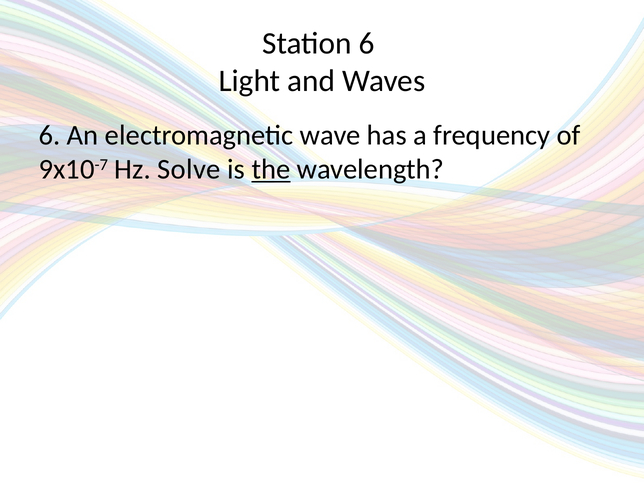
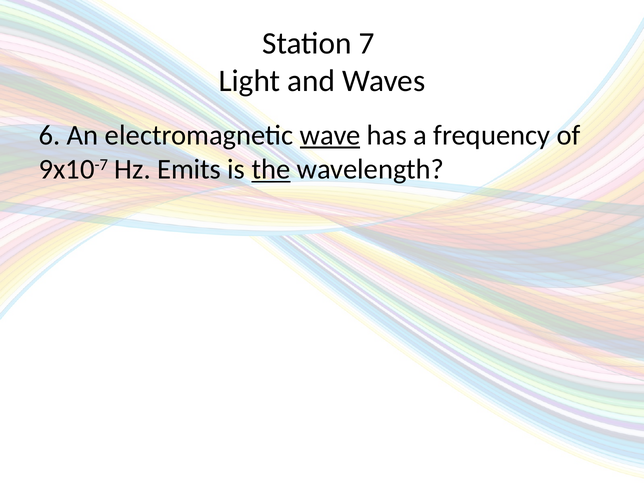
Station 6: 6 -> 7
wave underline: none -> present
Solve: Solve -> Emits
